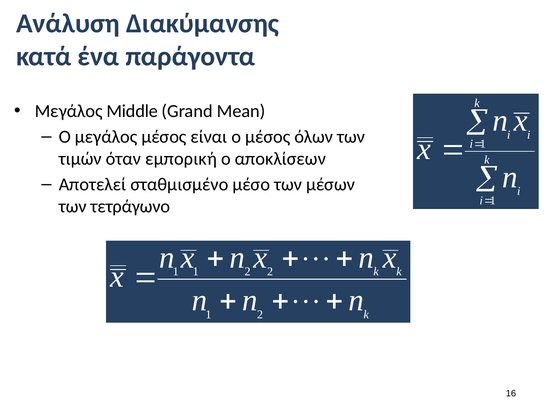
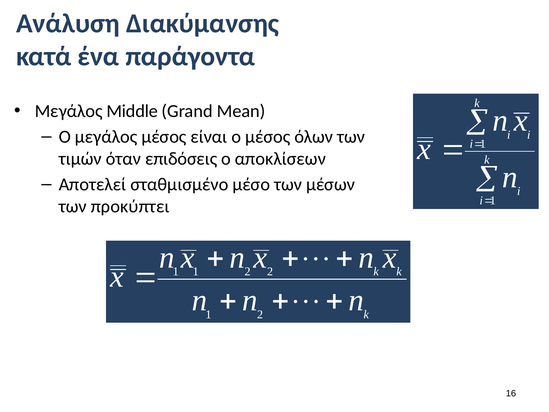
εμπορική: εμπορική -> επιδόσεις
τετράγωνο: τετράγωνο -> προκύπτει
